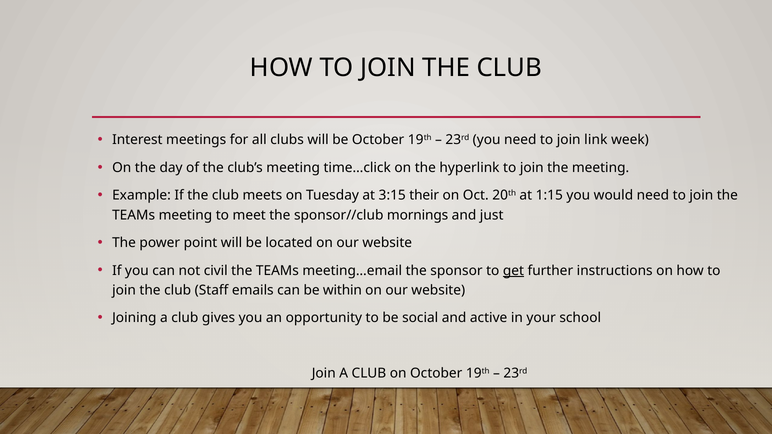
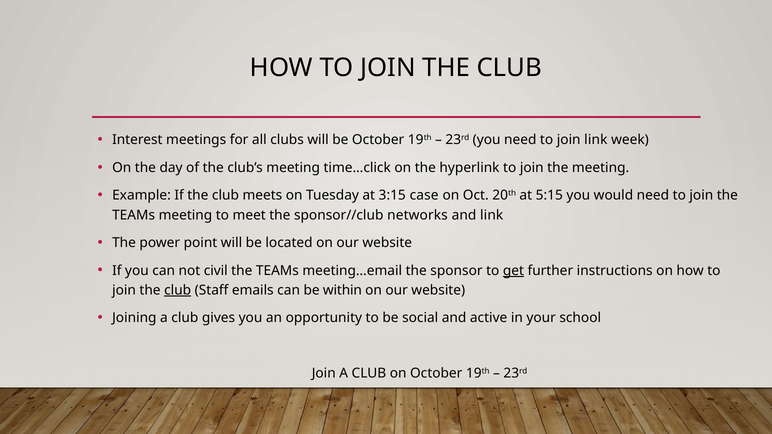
their: their -> case
1:15: 1:15 -> 5:15
mornings: mornings -> networks
and just: just -> link
club at (178, 290) underline: none -> present
